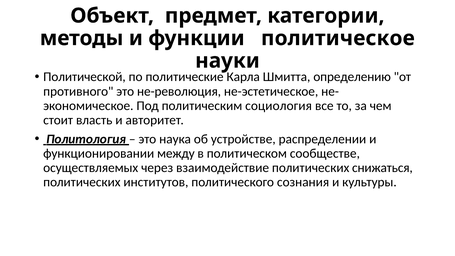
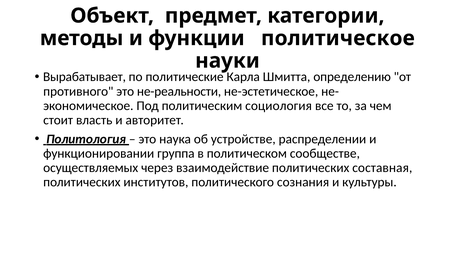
Политической: Политической -> Вырабатывает
не-революция: не-революция -> не-реальности
между: между -> группа
снижаться: снижаться -> составная
